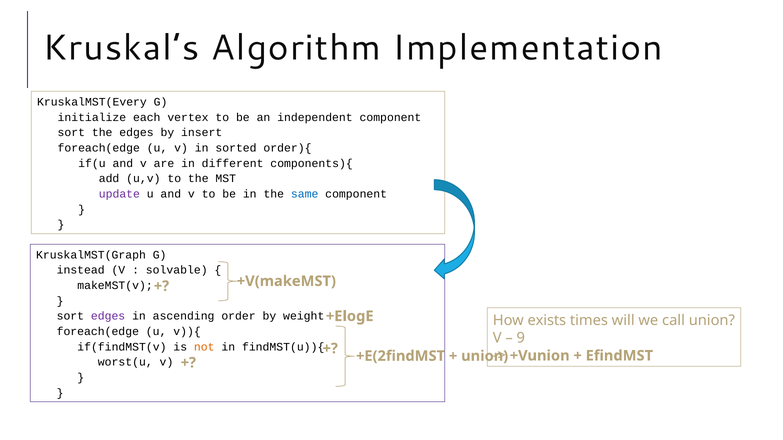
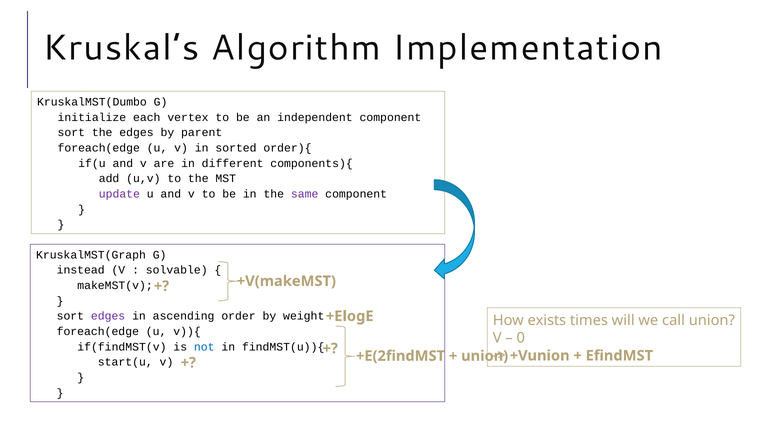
KruskalMST(Every: KruskalMST(Every -> KruskalMST(Dumbo
insert: insert -> parent
same colour: blue -> purple
9: 9 -> 0
not colour: orange -> blue
worst(u: worst(u -> start(u
